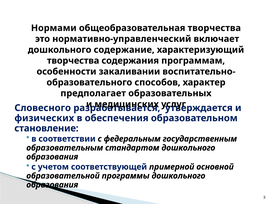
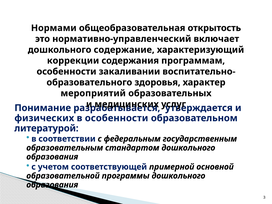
общеобразовательная творчества: творчества -> открытость
творчества at (73, 61): творчества -> коррекции
способов: способов -> здоровья
предполагает: предполагает -> мероприятий
Словесного: Словесного -> Понимание
в обеспечения: обеспечения -> особенности
становление: становление -> литературой
